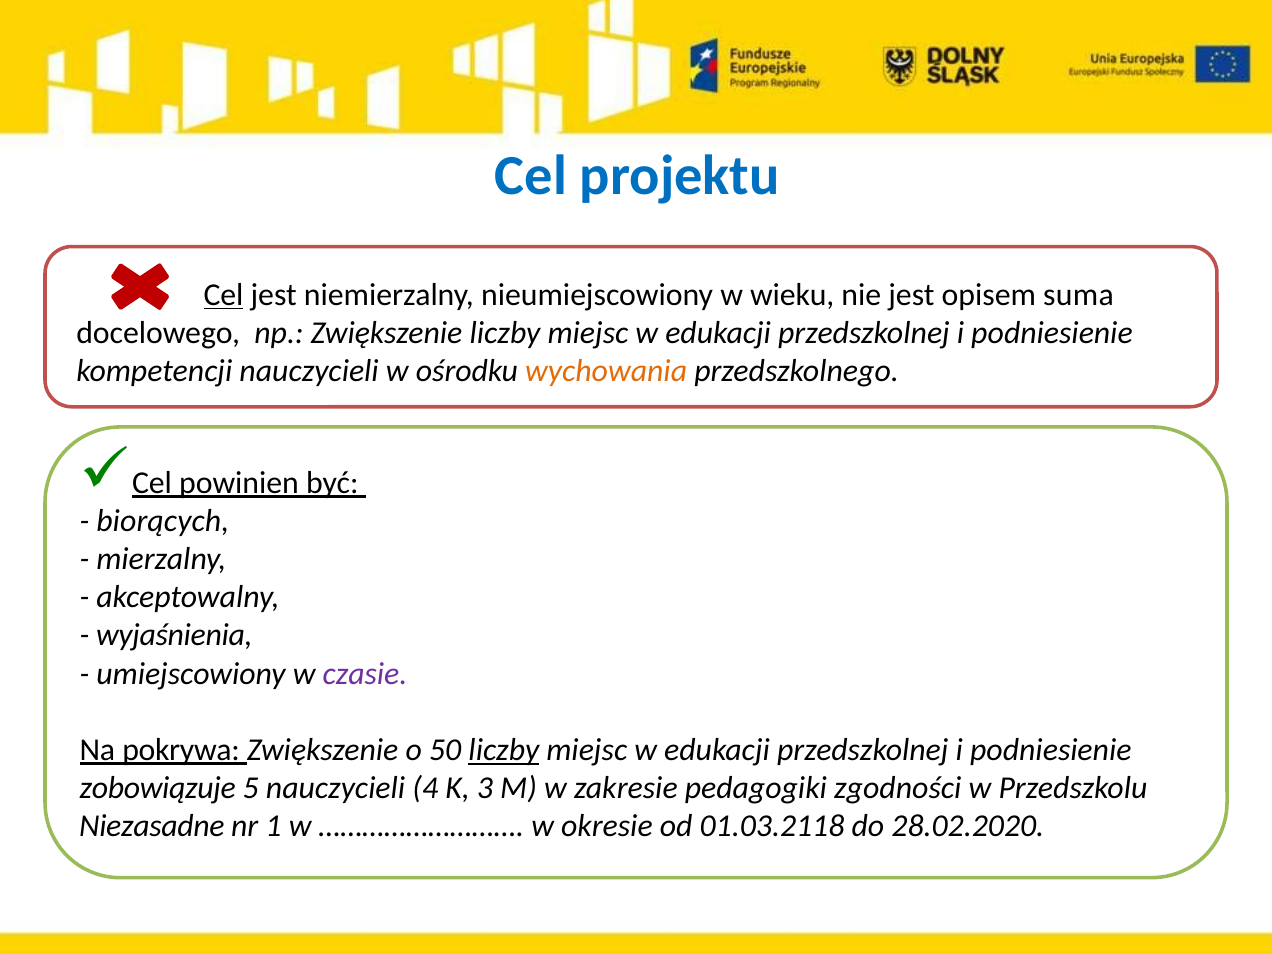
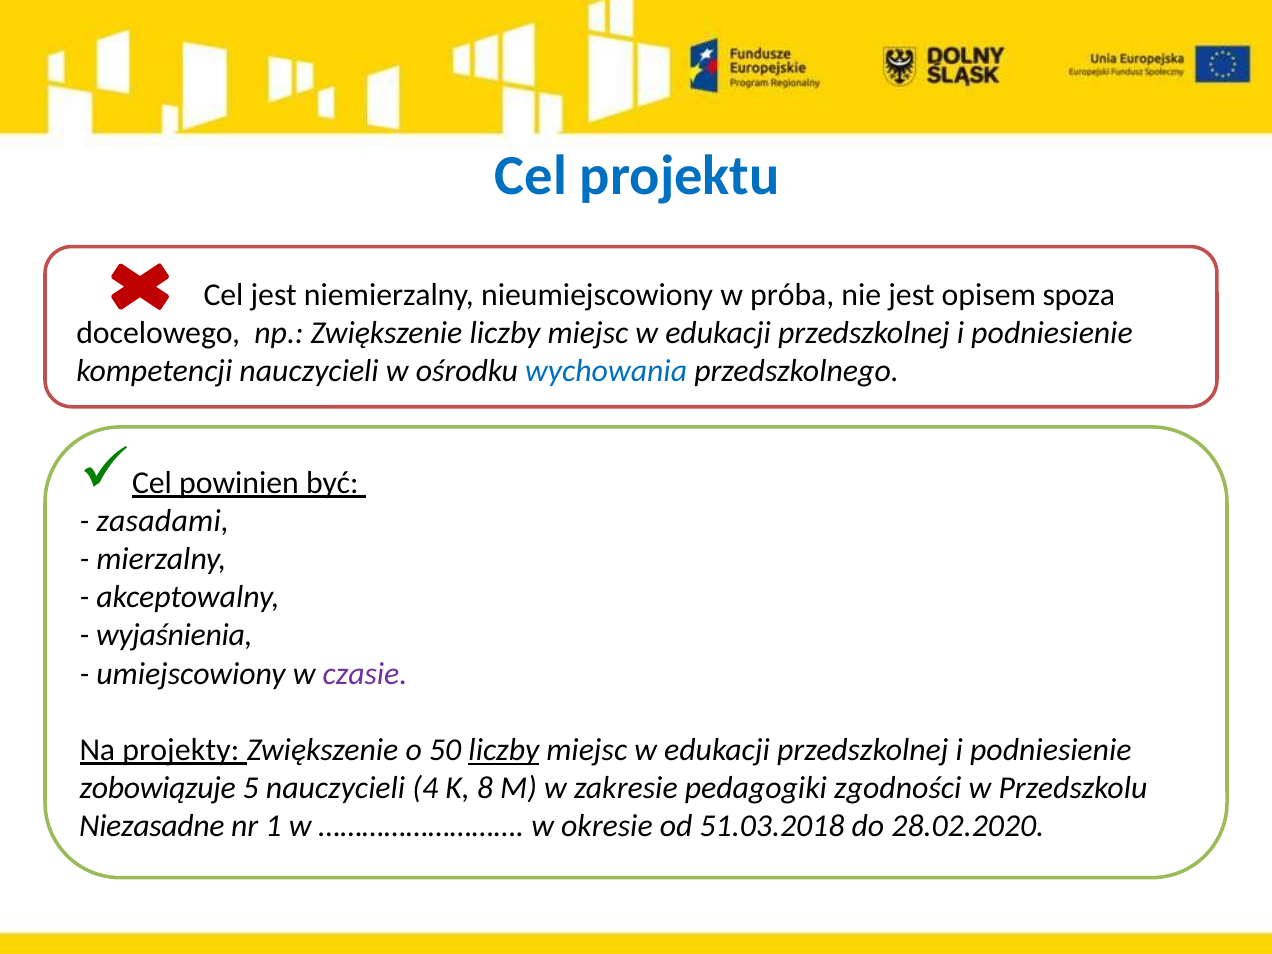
Cel at (223, 295) underline: present -> none
wieku: wieku -> próba
suma: suma -> spoza
wychowania colour: orange -> blue
biorących: biorących -> zasadami
pokrywa: pokrywa -> projekty
3: 3 -> 8
01.03.2118: 01.03.2118 -> 51.03.2018
